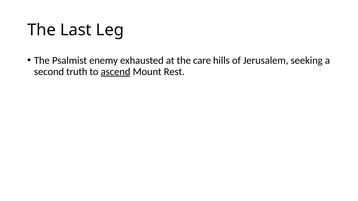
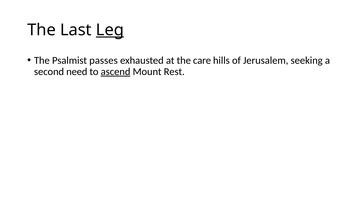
Leg underline: none -> present
enemy: enemy -> passes
truth: truth -> need
